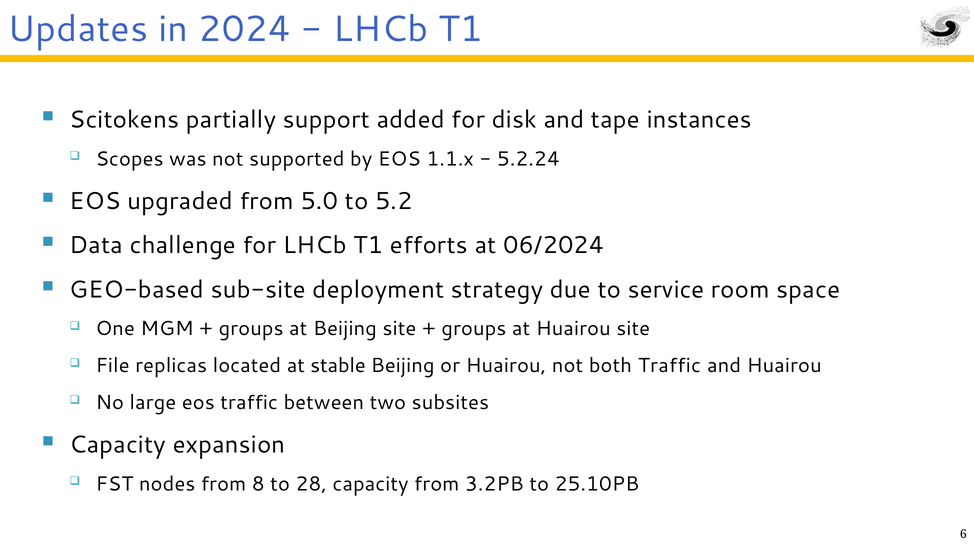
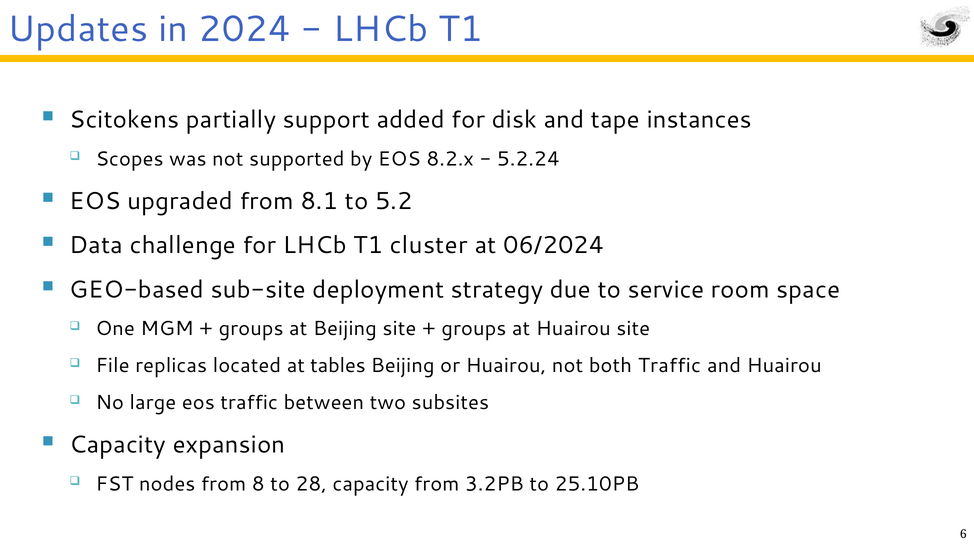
1.1.x: 1.1.x -> 8.2.x
5.0: 5.0 -> 8.1
efforts: efforts -> cluster
stable: stable -> tables
